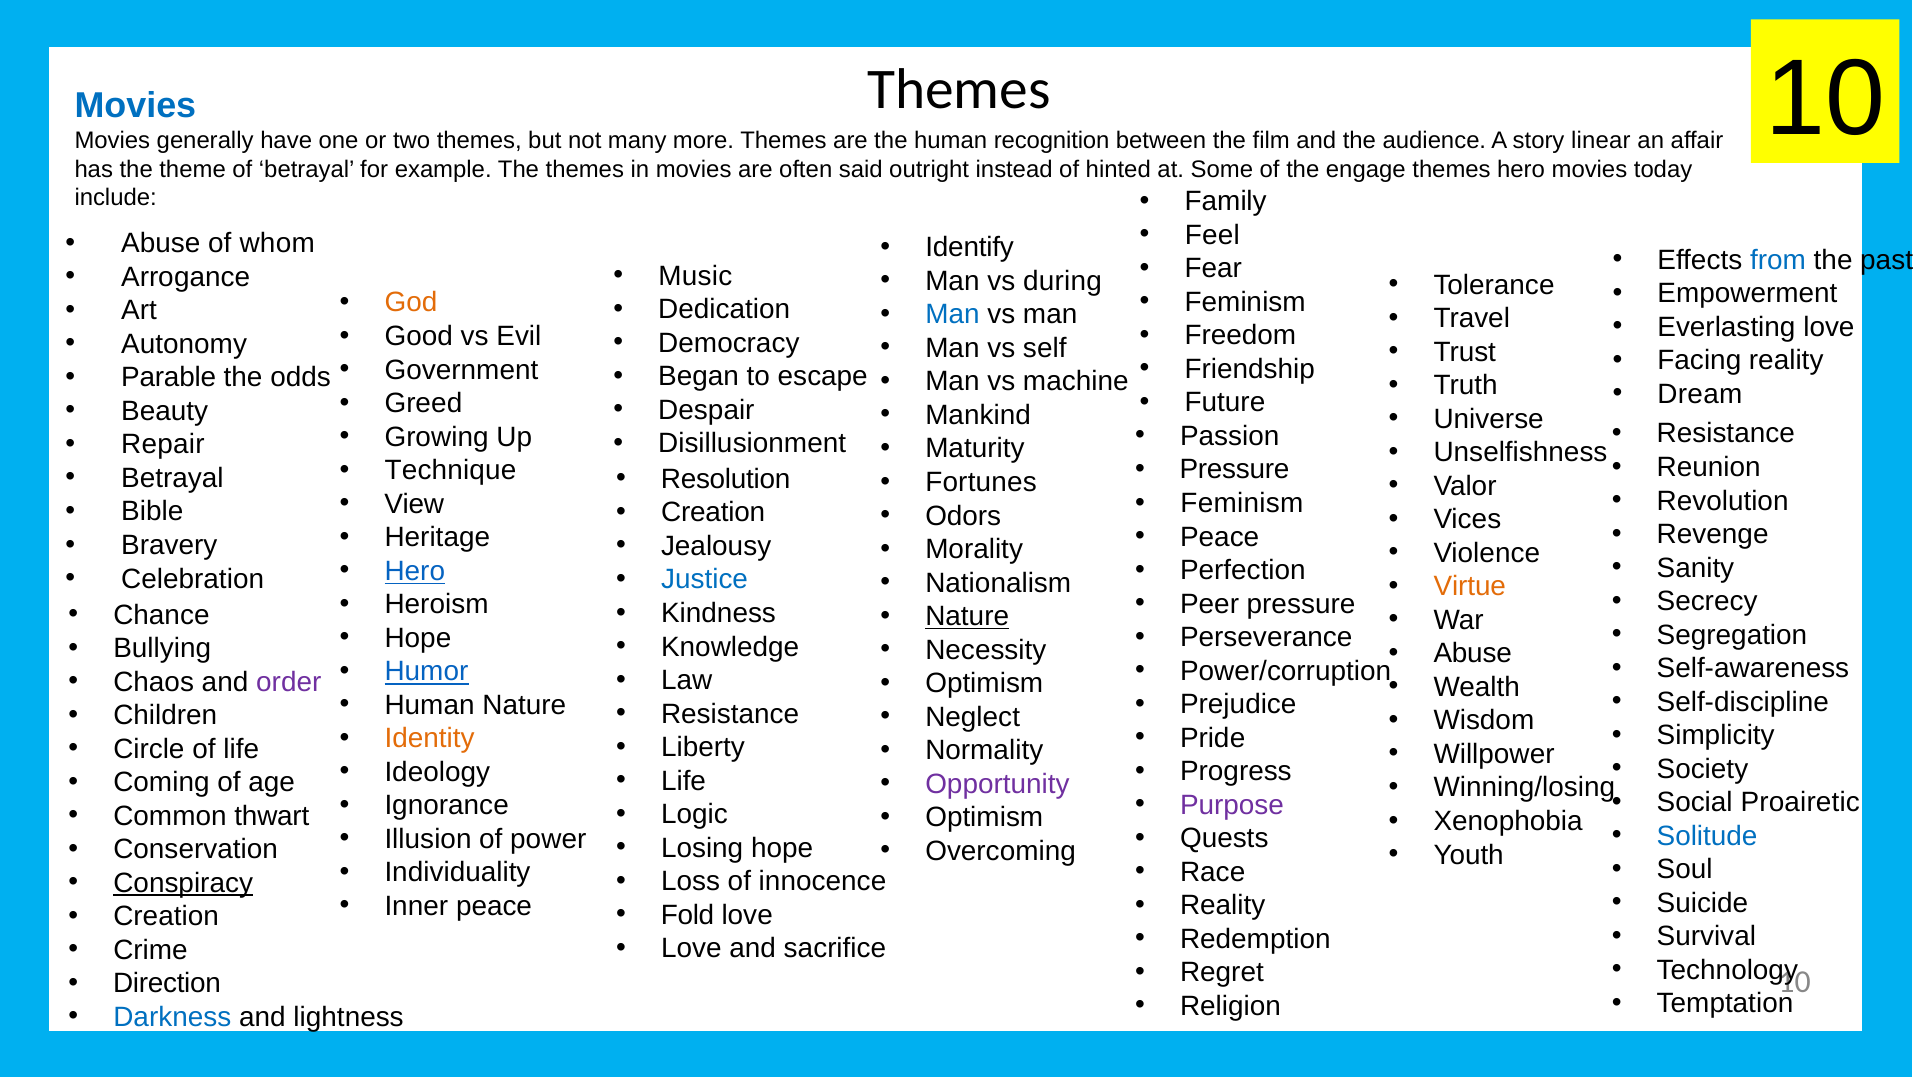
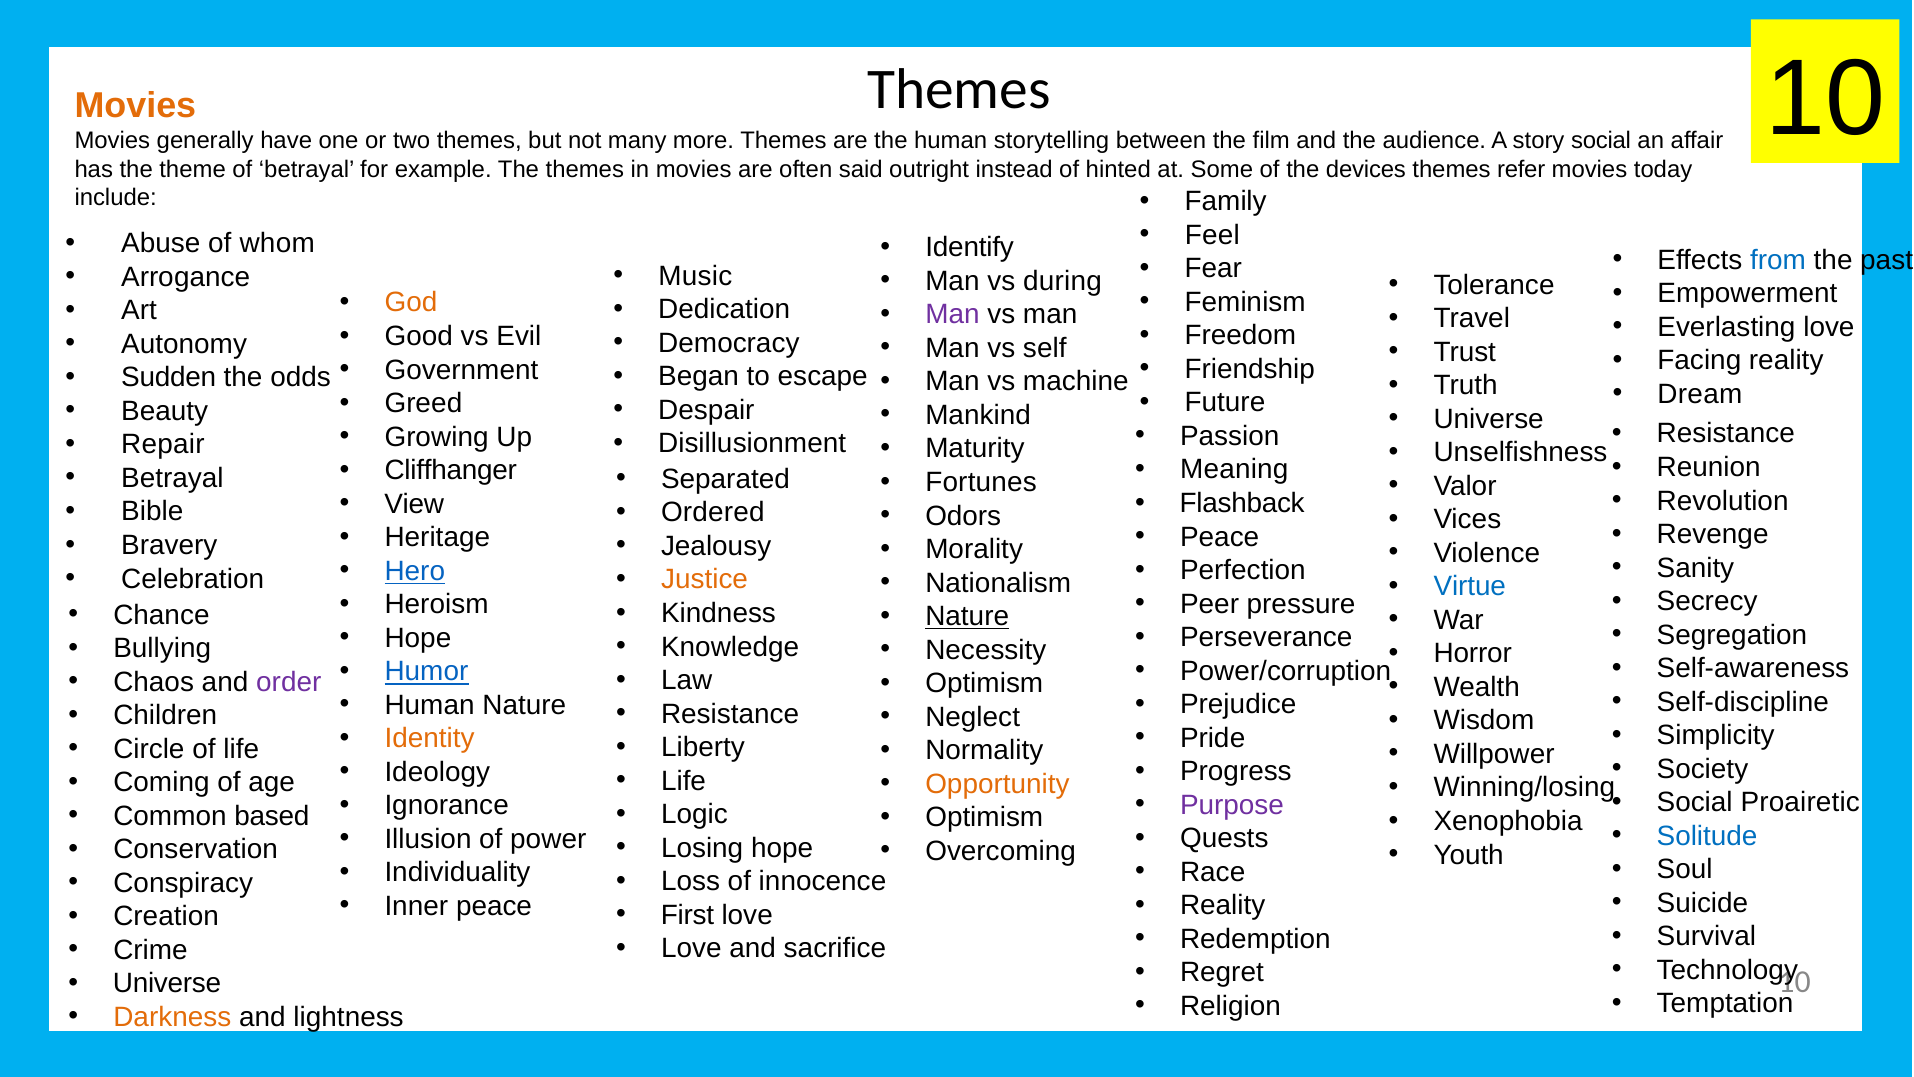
Movies at (135, 105) colour: blue -> orange
recognition: recognition -> storytelling
story linear: linear -> social
engage: engage -> devices
themes hero: hero -> refer
Man at (952, 315) colour: blue -> purple
Parable: Parable -> Sudden
Pressure at (1235, 470): Pressure -> Meaning
Technique: Technique -> Cliffhanger
Resolution: Resolution -> Separated
Feminism at (1242, 503): Feminism -> Flashback
Creation at (713, 513): Creation -> Ordered
Justice colour: blue -> orange
Virtue colour: orange -> blue
Abuse at (1473, 653): Abuse -> Horror
Opportunity colour: purple -> orange
thwart: thwart -> based
Conspiracy underline: present -> none
Fold: Fold -> First
Direction at (167, 983): Direction -> Universe
Darkness colour: blue -> orange
